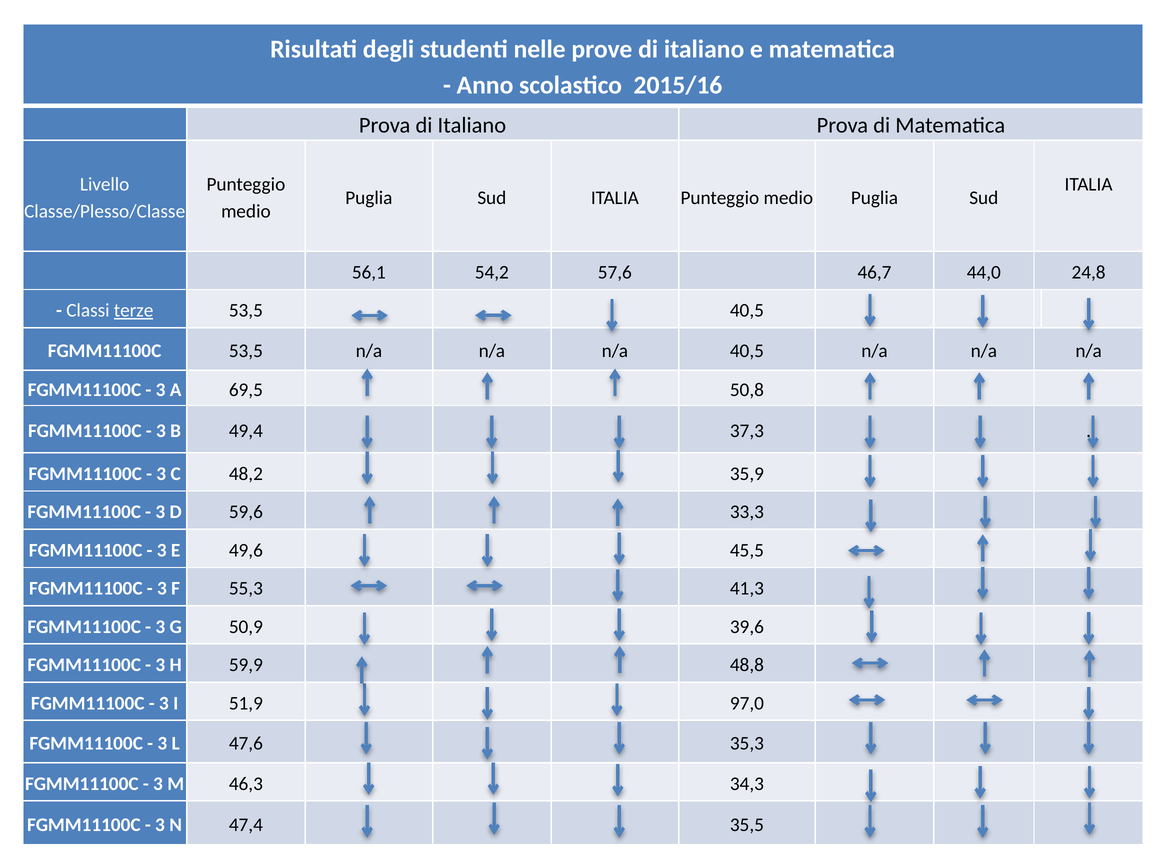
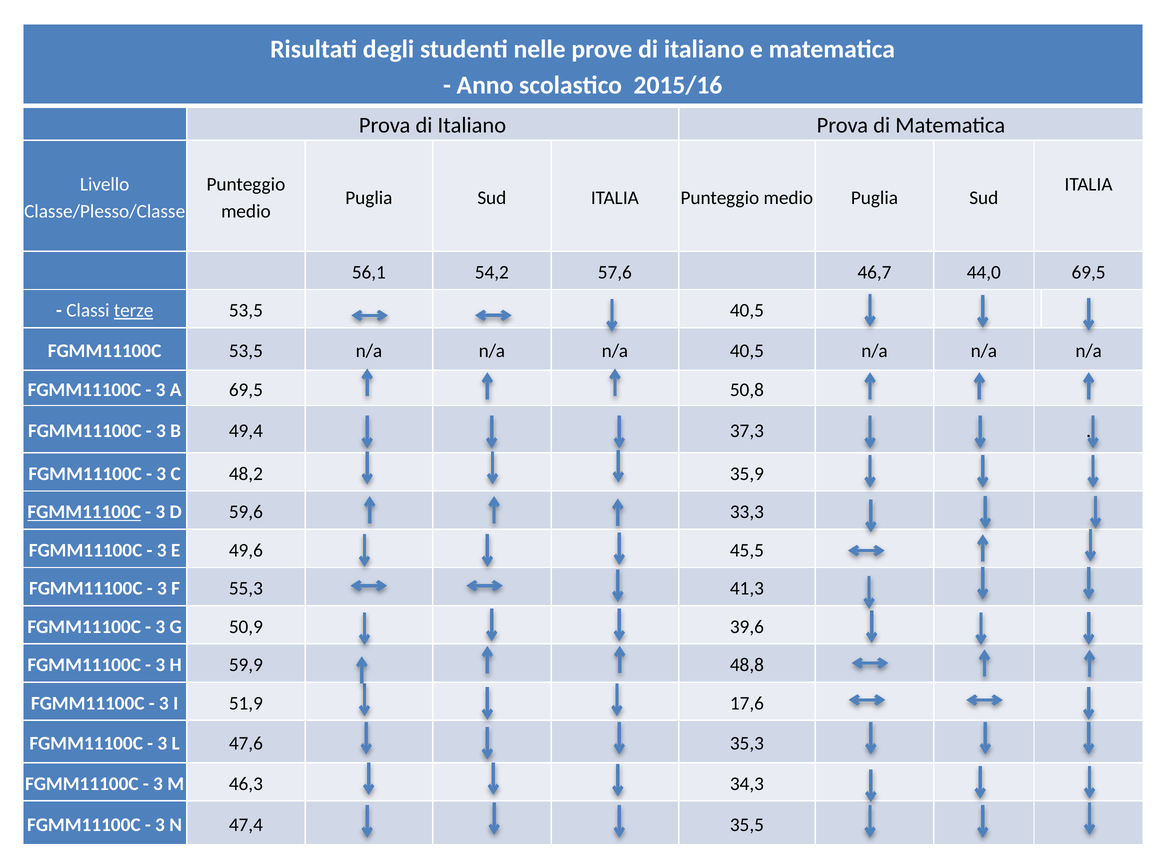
44,0 24,8: 24,8 -> 69,5
FGMM11100C at (84, 512) underline: none -> present
97,0: 97,0 -> 17,6
